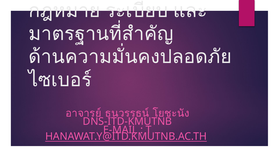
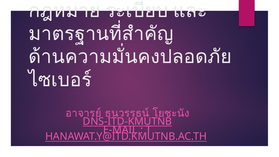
DNS-ITD-KMUTNB underline: none -> present
